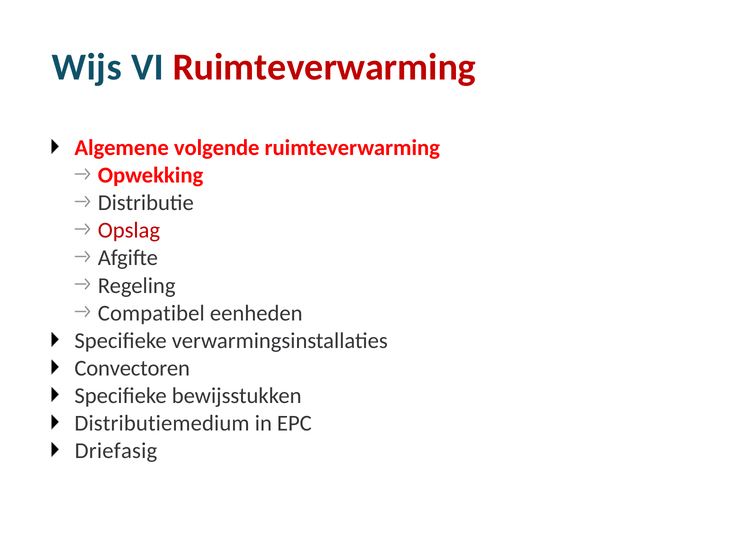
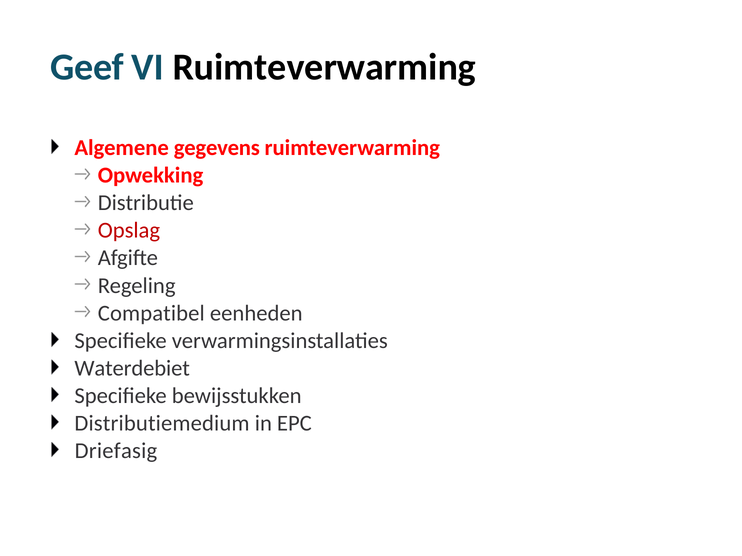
Wijs: Wijs -> Geef
Ruimteverwarming at (324, 67) colour: red -> black
volgende: volgende -> gegevens
Convectoren: Convectoren -> Waterdebiet
